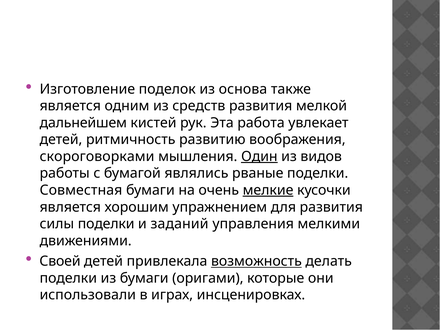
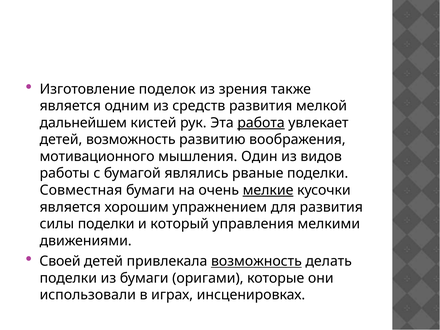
основа: основа -> зрения
работа underline: none -> present
детей ритмичность: ритмичность -> возможность
скороговорками: скороговорками -> мотивационного
Один underline: present -> none
заданий: заданий -> который
